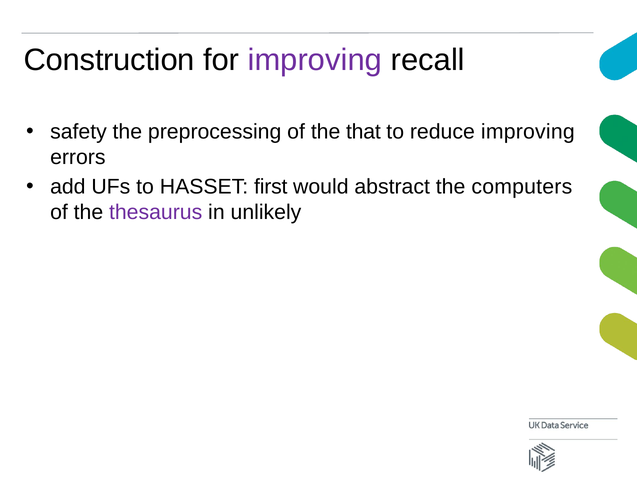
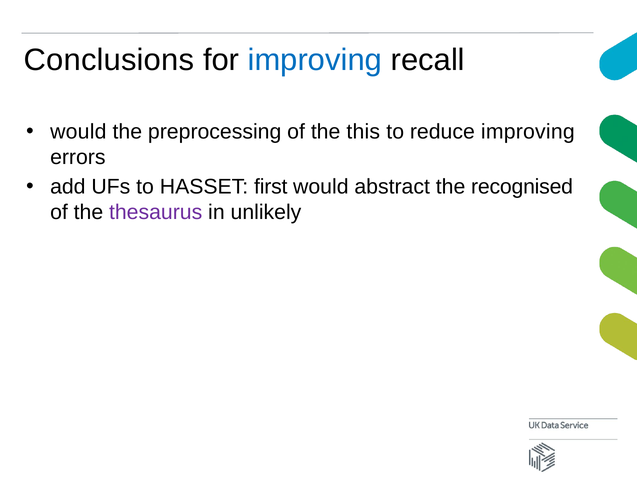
Construction: Construction -> Conclusions
improving at (315, 60) colour: purple -> blue
safety at (78, 132): safety -> would
that: that -> this
computers: computers -> recognised
